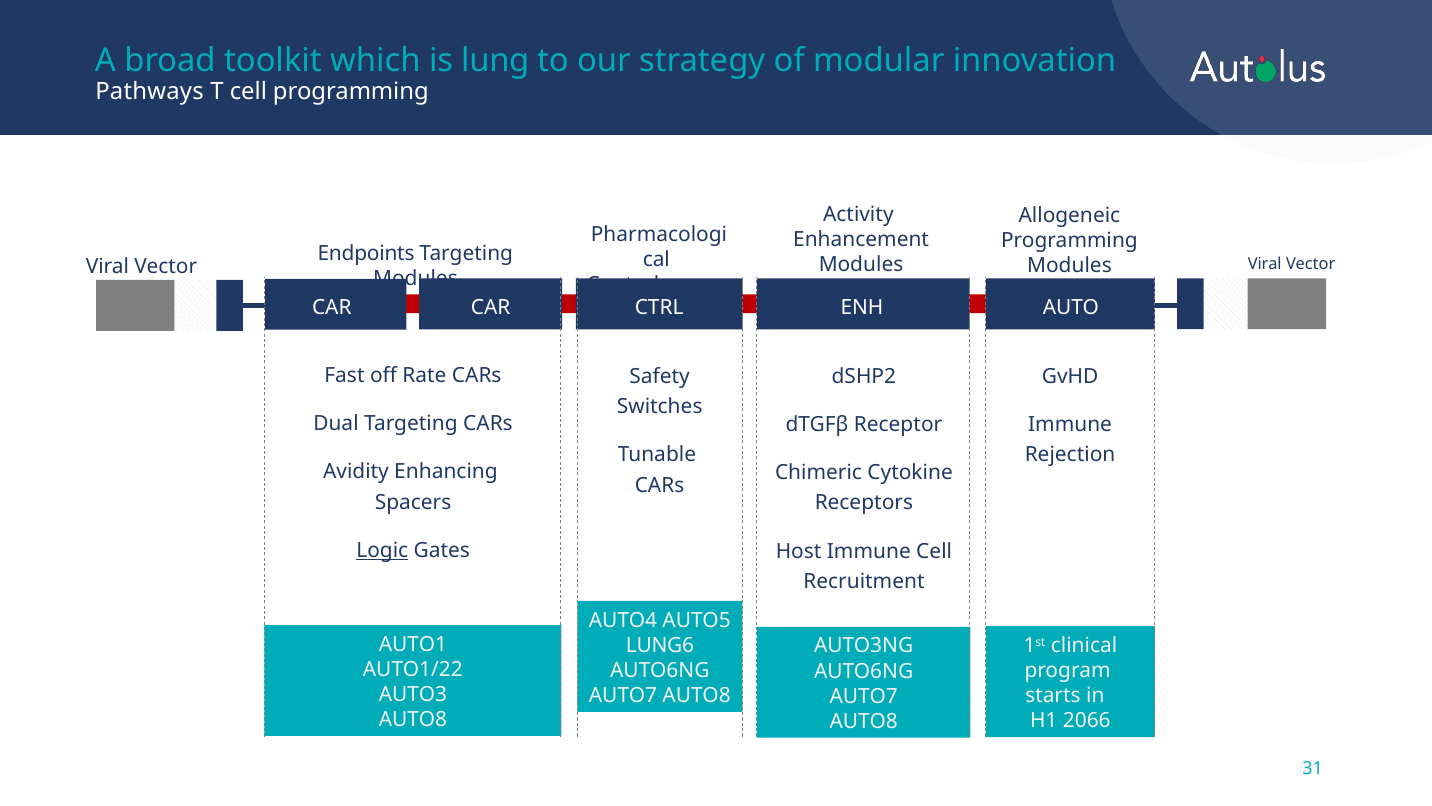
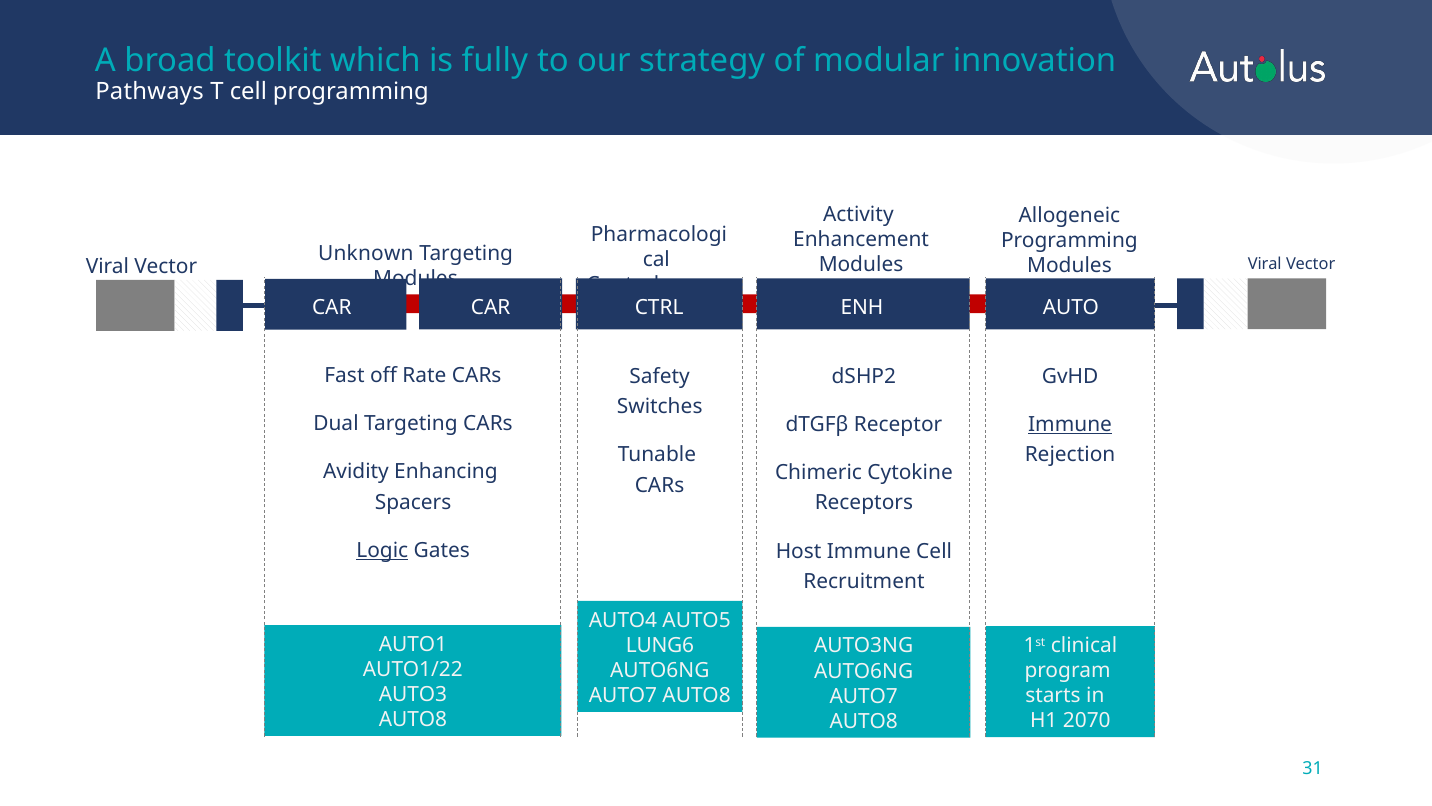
lung: lung -> fully
Endpoints: Endpoints -> Unknown
Immune at (1070, 425) underline: none -> present
2066: 2066 -> 2070
